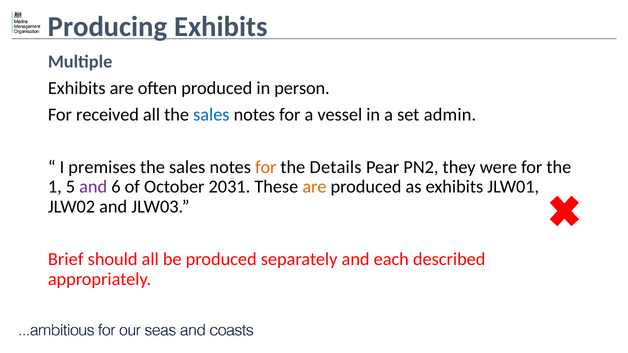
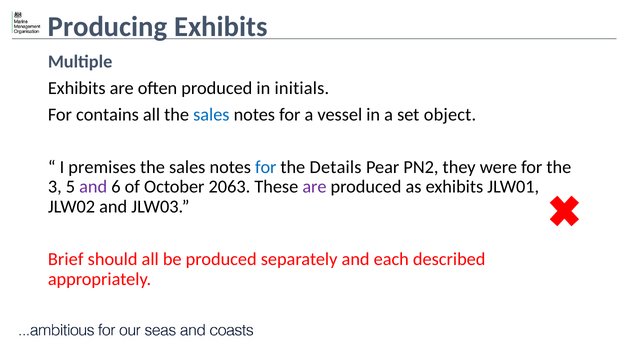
person: person -> initials
received: received -> contains
admin: admin -> object
for at (266, 167) colour: orange -> blue
1: 1 -> 3
2031: 2031 -> 2063
are at (314, 187) colour: orange -> purple
